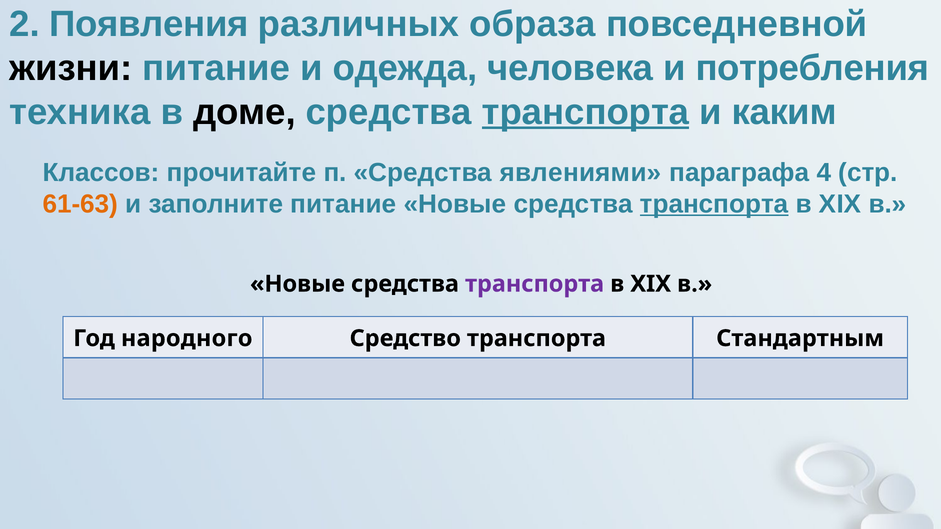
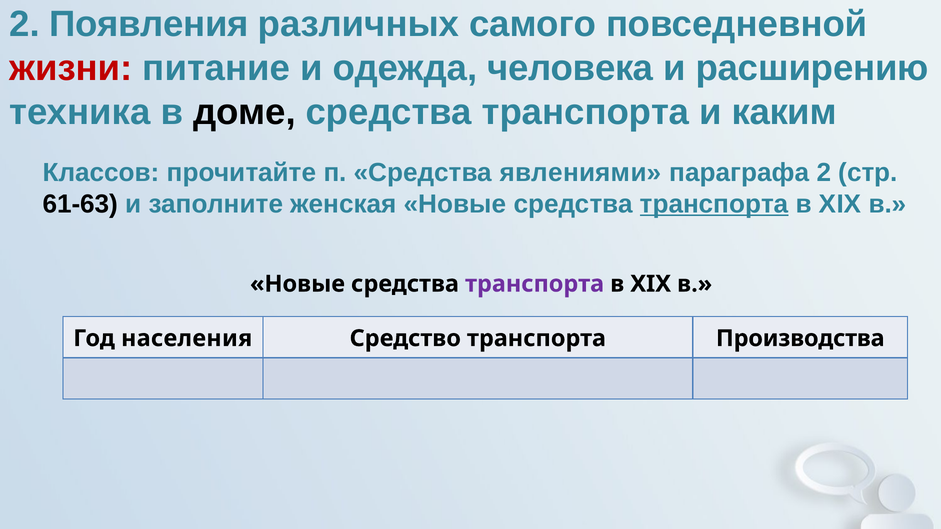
образа: образа -> самого
жизни colour: black -> red
потребления: потребления -> расширению
транспорта at (586, 112) underline: present -> none
параграфа 4: 4 -> 2
61-63 colour: orange -> black
заполните питание: питание -> женская
народного: народного -> населения
Стандартным: Стандартным -> Производства
